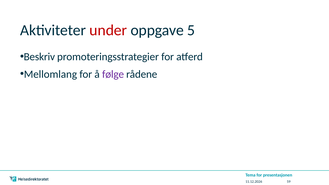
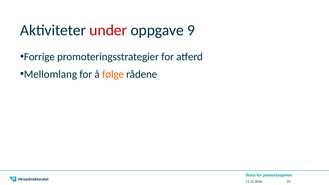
5: 5 -> 9
Beskriv: Beskriv -> Forrige
følge colour: purple -> orange
